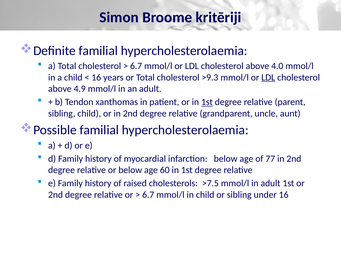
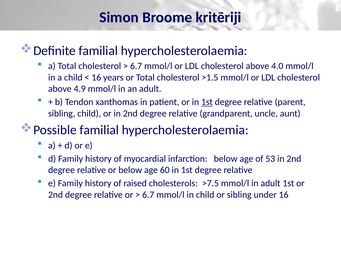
>9.3: >9.3 -> >1.5
LDL at (268, 77) underline: present -> none
77: 77 -> 53
